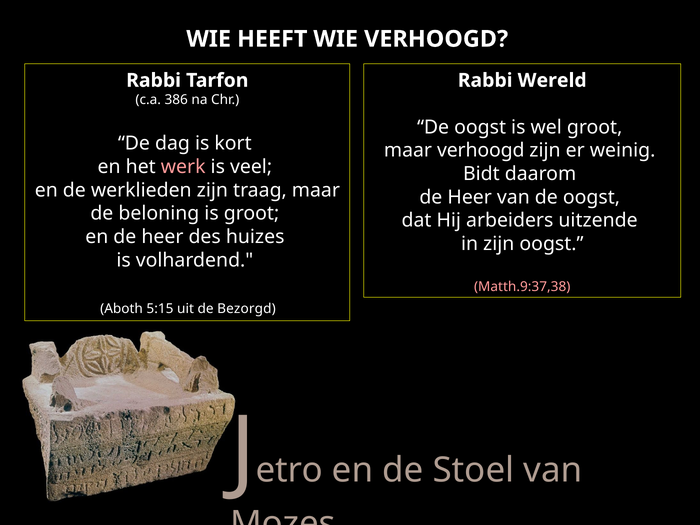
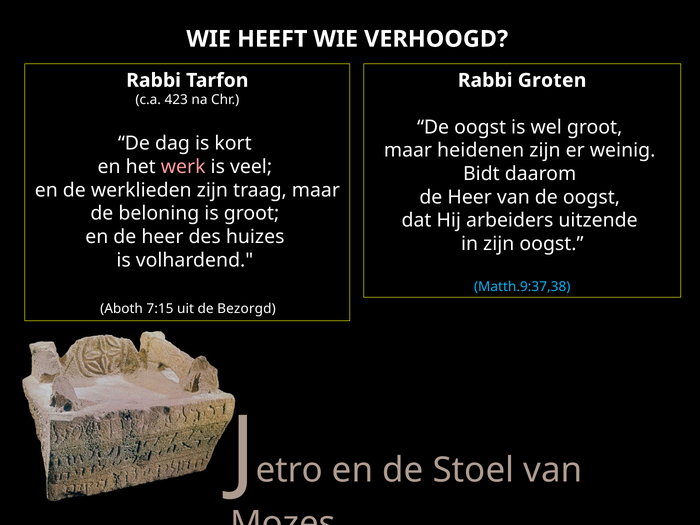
Wereld: Wereld -> Groten
386: 386 -> 423
maar verhoogd: verhoogd -> heidenen
Matth.9:37,38 colour: pink -> light blue
5:15: 5:15 -> 7:15
